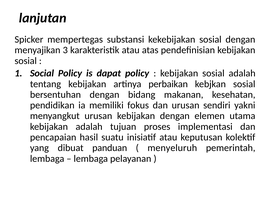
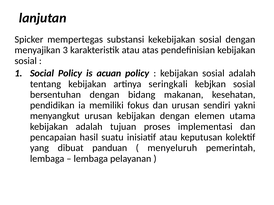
dapat: dapat -> acuan
perbaikan: perbaikan -> seringkali
